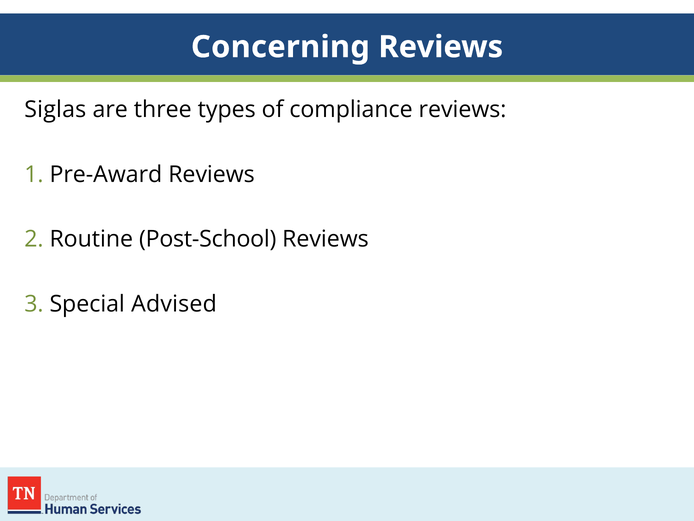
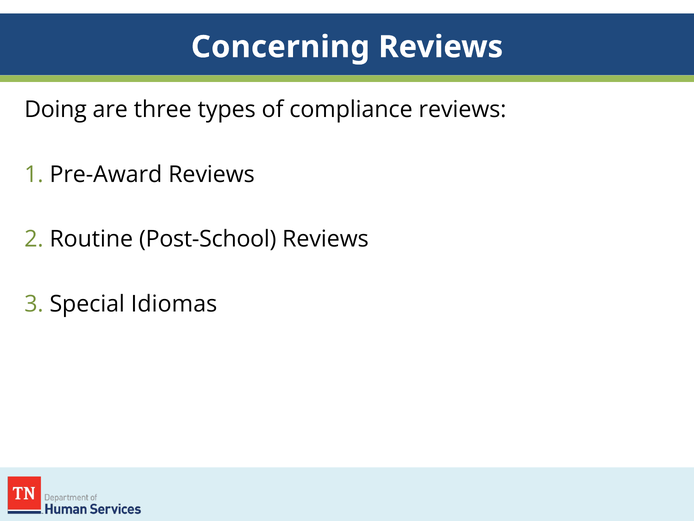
Siglas: Siglas -> Doing
Advised: Advised -> Idiomas
